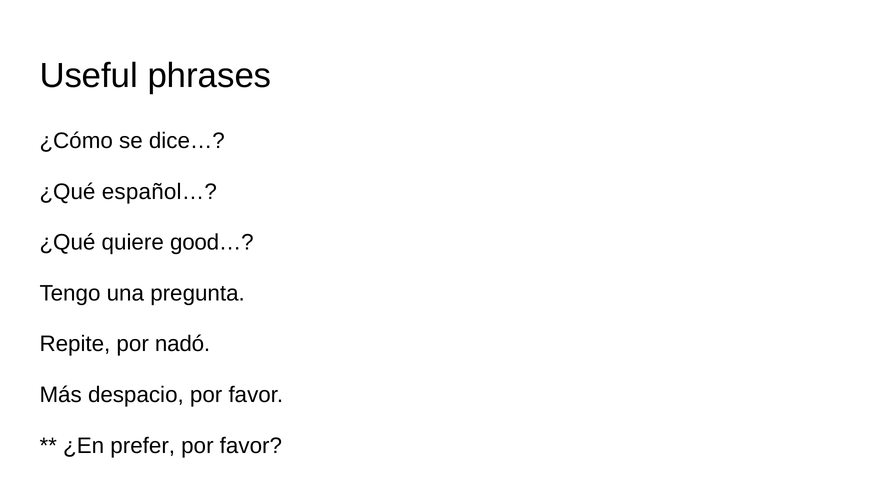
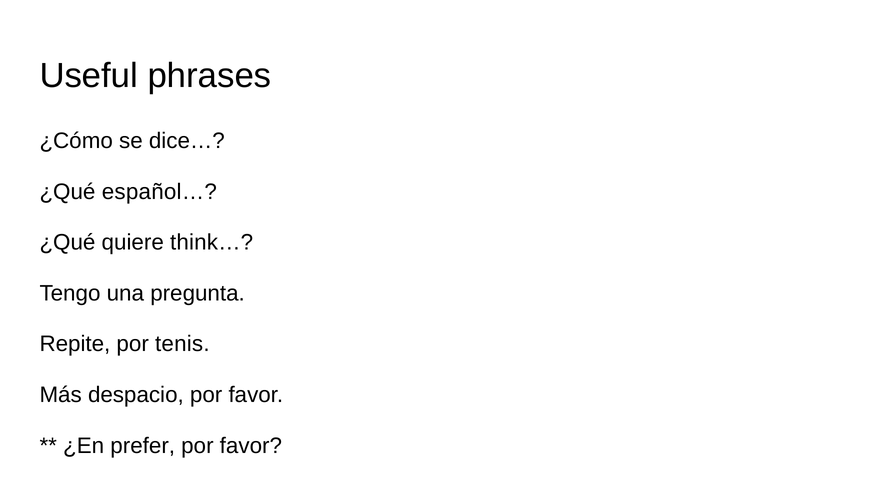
good…: good… -> think…
nadó: nadó -> tenis
